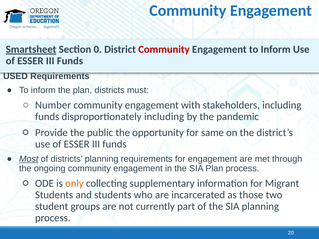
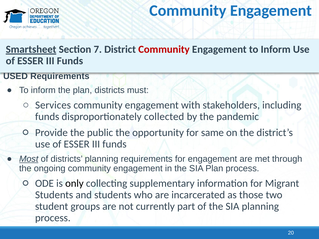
0: 0 -> 7
Number: Number -> Services
disproportionately including: including -> collected
only colour: orange -> black
